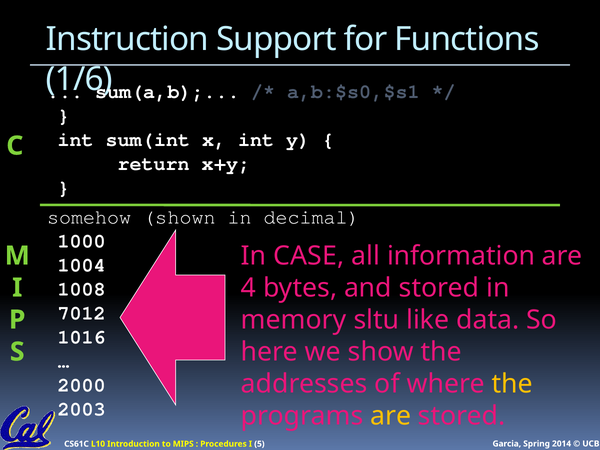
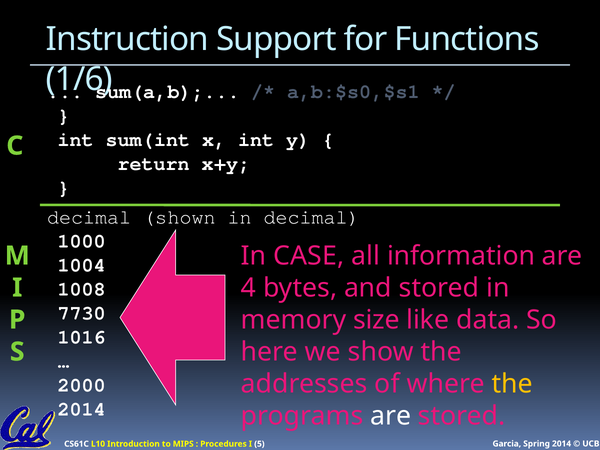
somehow at (89, 217): somehow -> decimal
7012: 7012 -> 7730
sltu: sltu -> size
2003 at (82, 409): 2003 -> 2014
are at (391, 416) colour: yellow -> white
